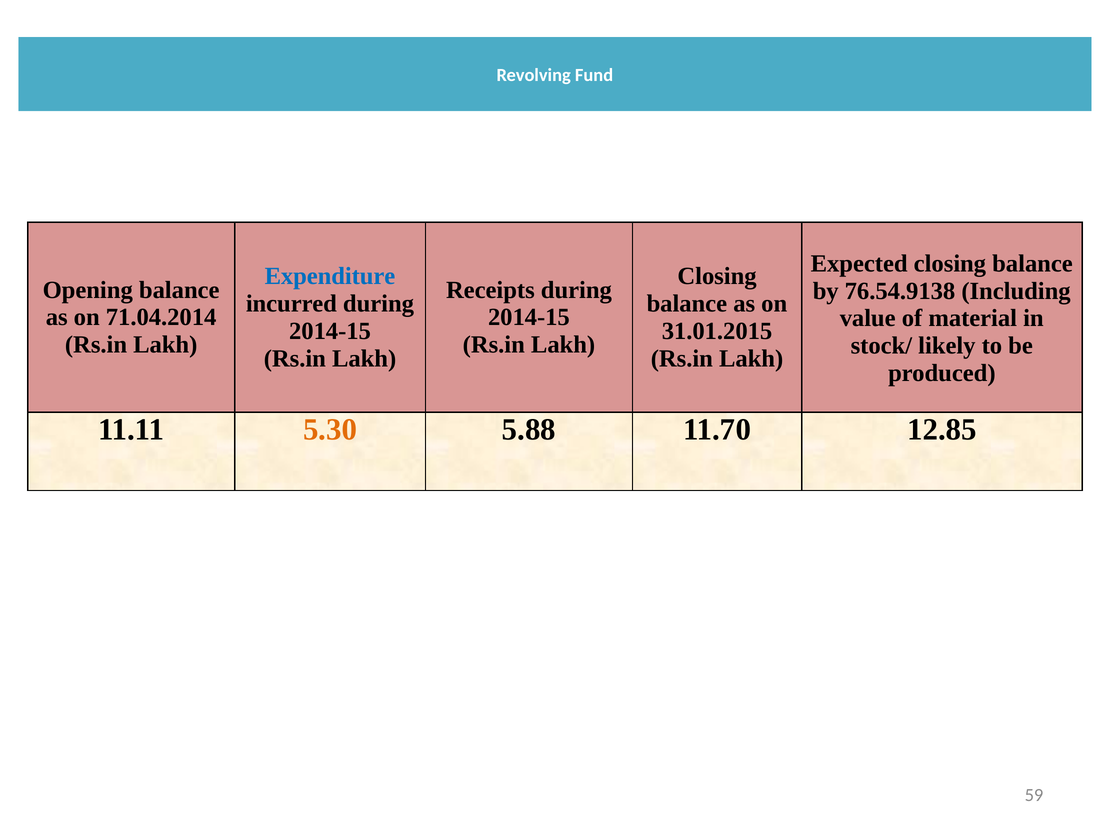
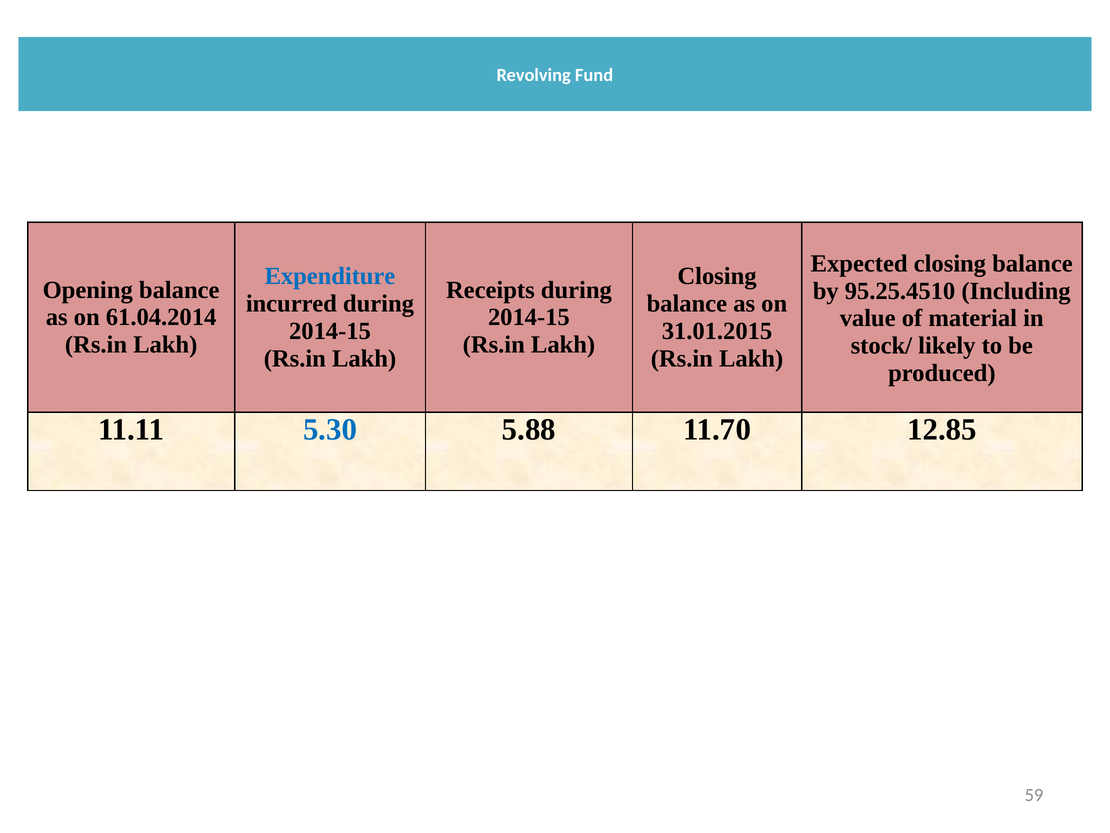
76.54.9138: 76.54.9138 -> 95.25.4510
71.04.2014: 71.04.2014 -> 61.04.2014
5.30 colour: orange -> blue
